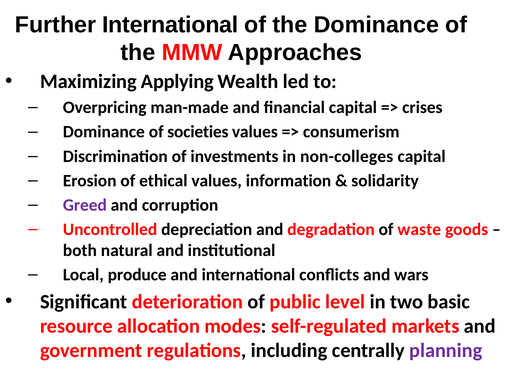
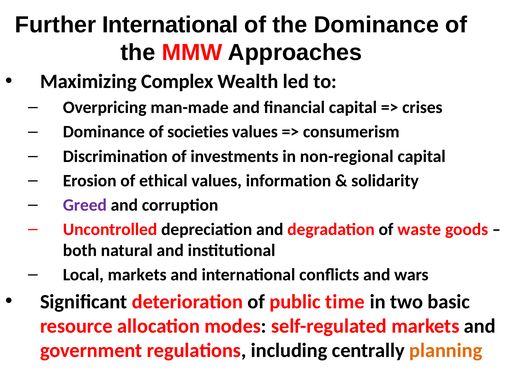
Applying: Applying -> Complex
non-colleges: non-colleges -> non-regional
Local produce: produce -> markets
level: level -> time
planning colour: purple -> orange
